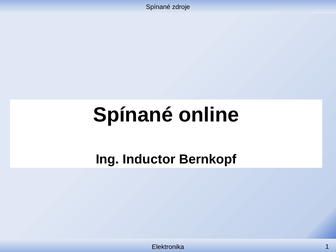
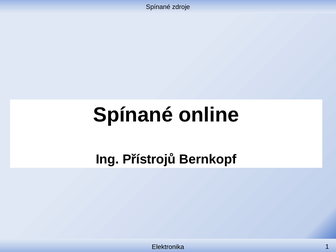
Inductor: Inductor -> Přístrojů
